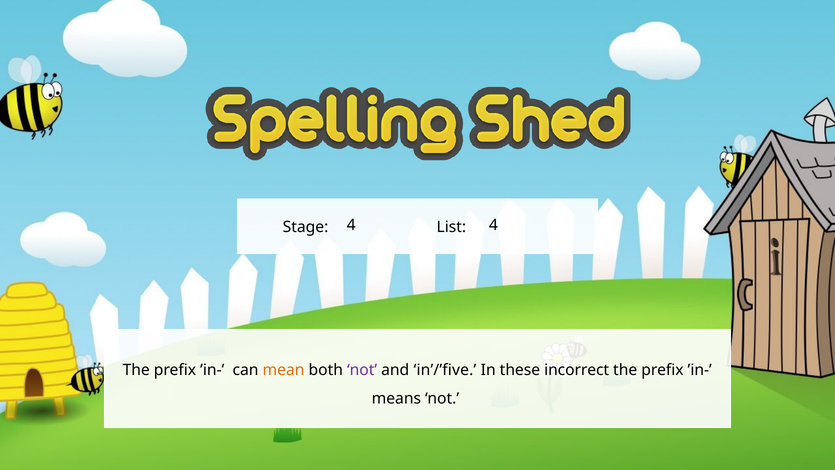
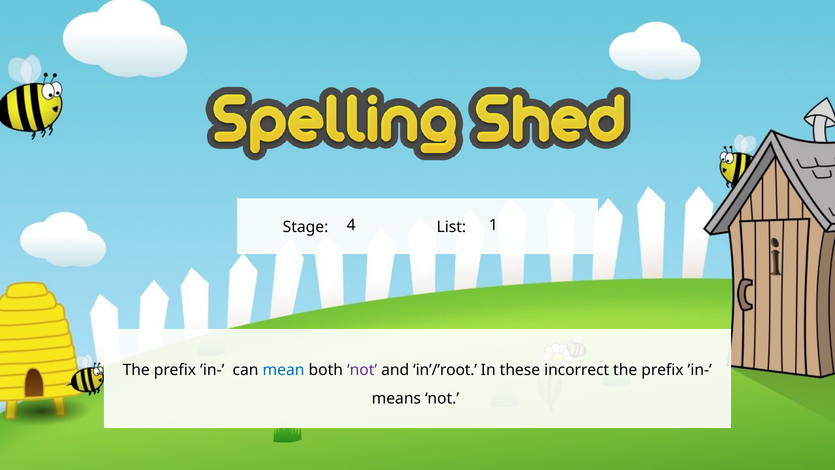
4 4: 4 -> 1
mean colour: orange -> blue
in’/’five: in’/’five -> in’/’root
